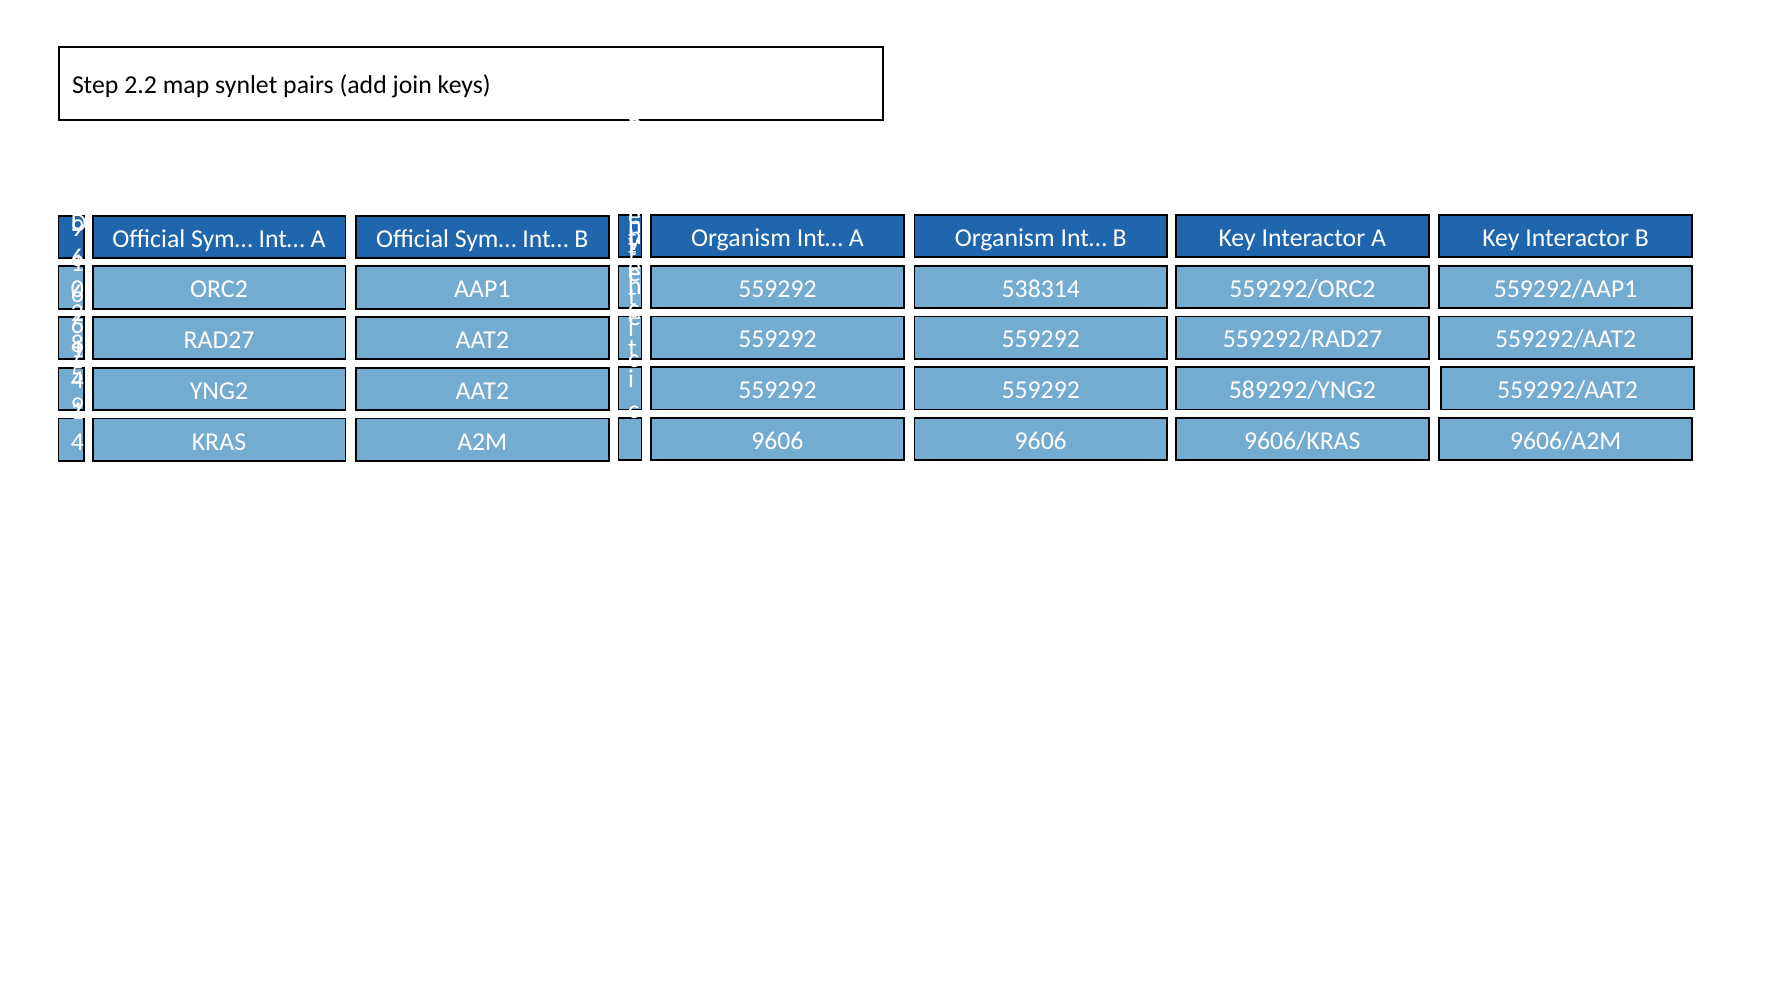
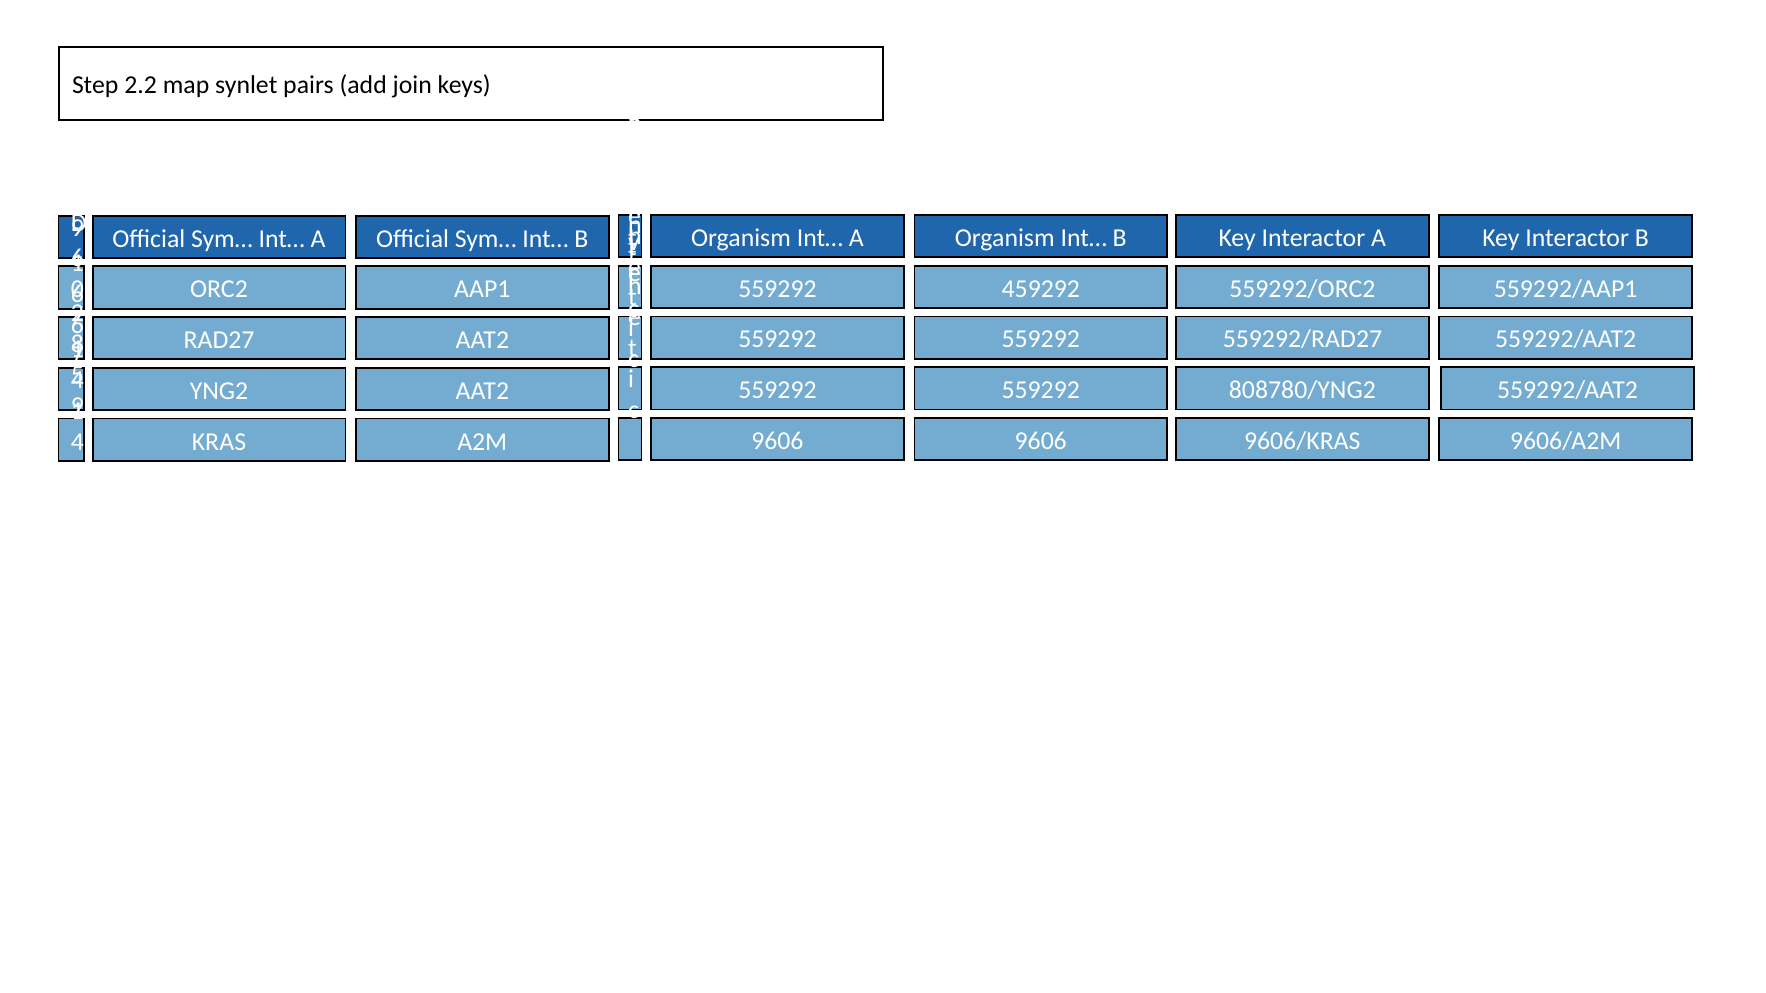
538314: 538314 -> 459292
589292/YNG2: 589292/YNG2 -> 808780/YNG2
